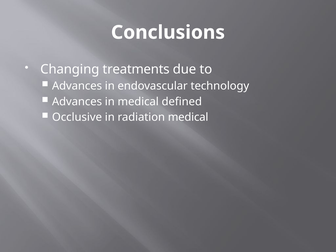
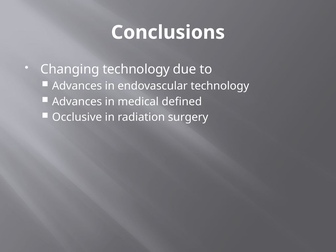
Changing treatments: treatments -> technology
radiation medical: medical -> surgery
